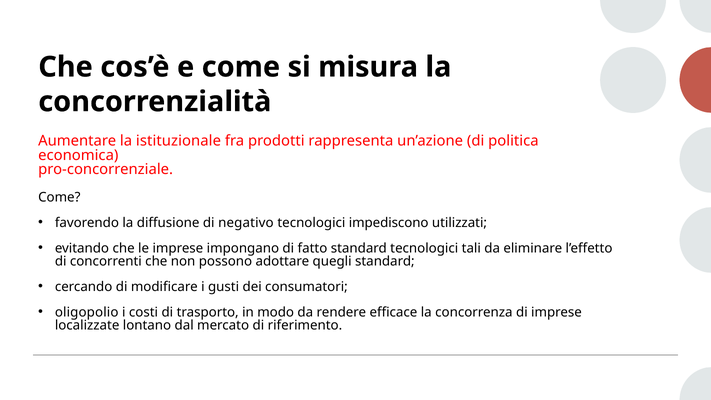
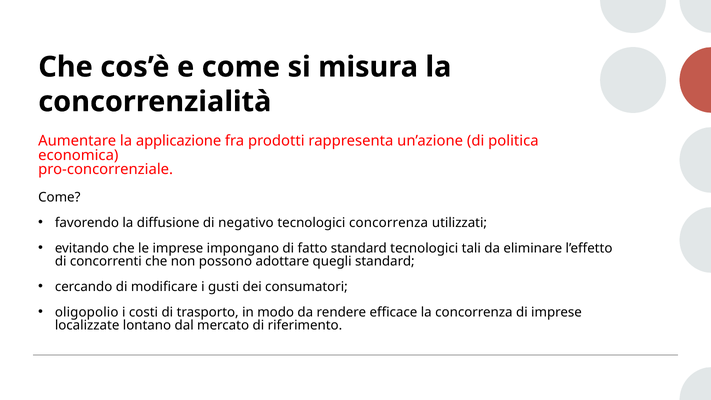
istituzionale: istituzionale -> applicazione
tecnologici impediscono: impediscono -> concorrenza
